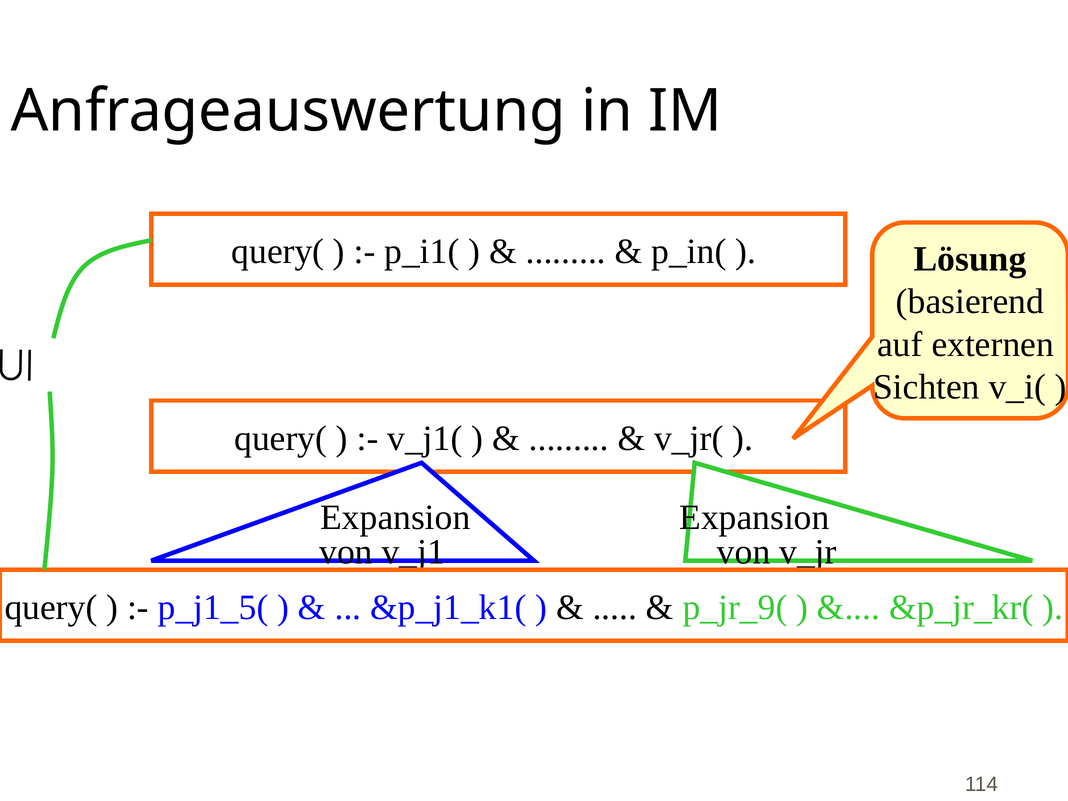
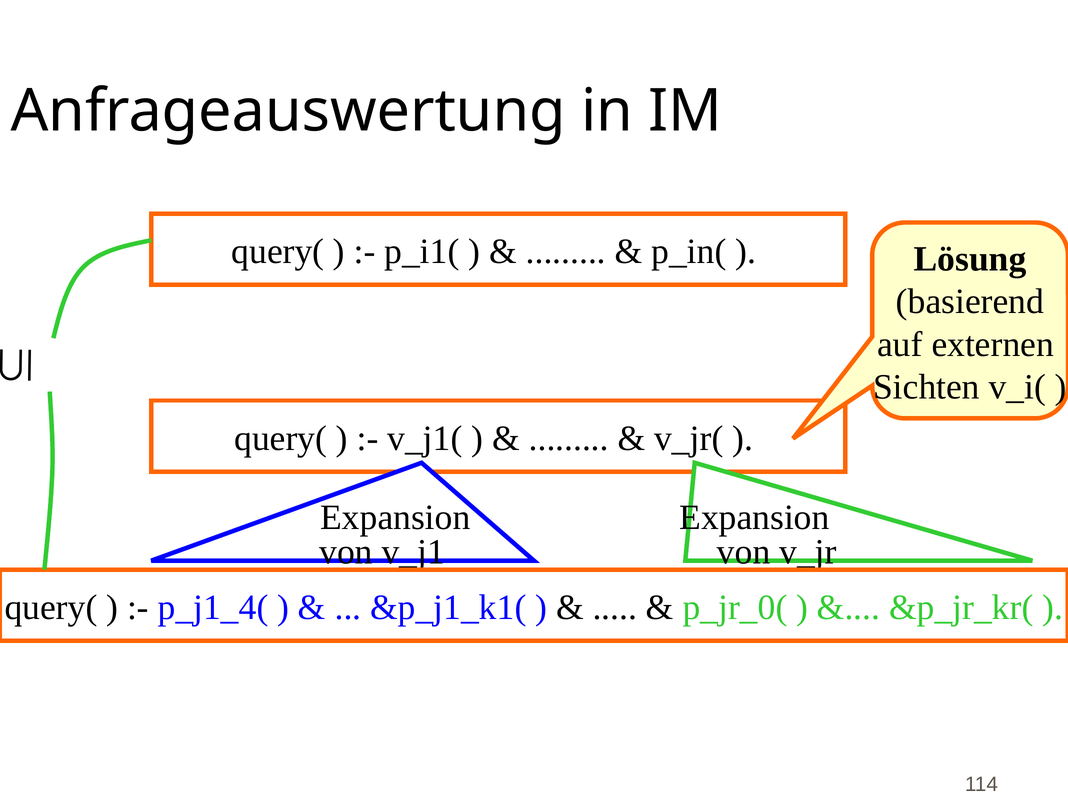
p_j1_5(: p_j1_5( -> p_j1_4(
p_jr_9(: p_jr_9( -> p_jr_0(
